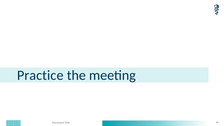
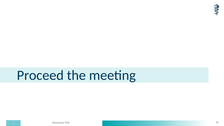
Practice: Practice -> Proceed
